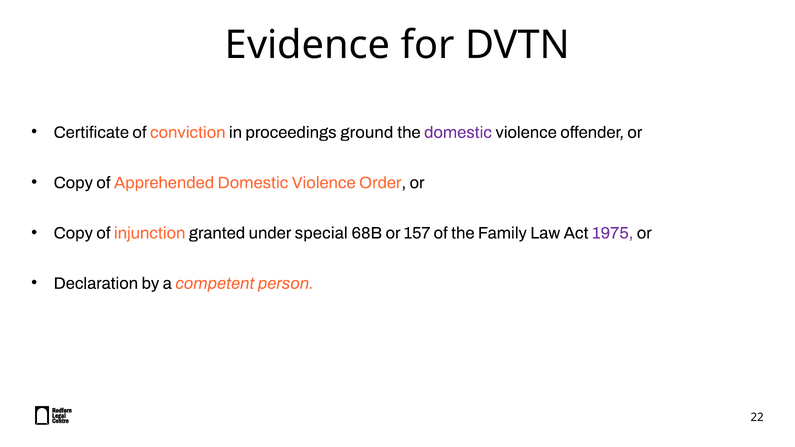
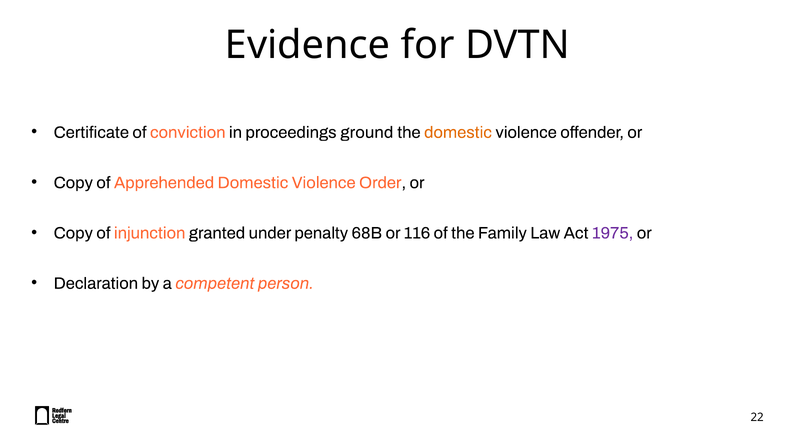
domestic at (458, 132) colour: purple -> orange
special: special -> penalty
157: 157 -> 116
